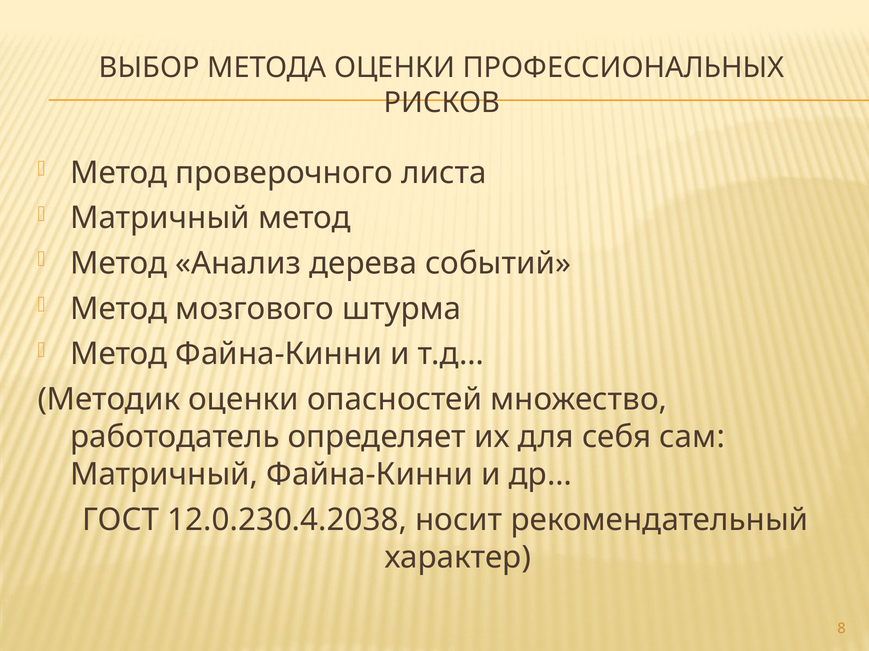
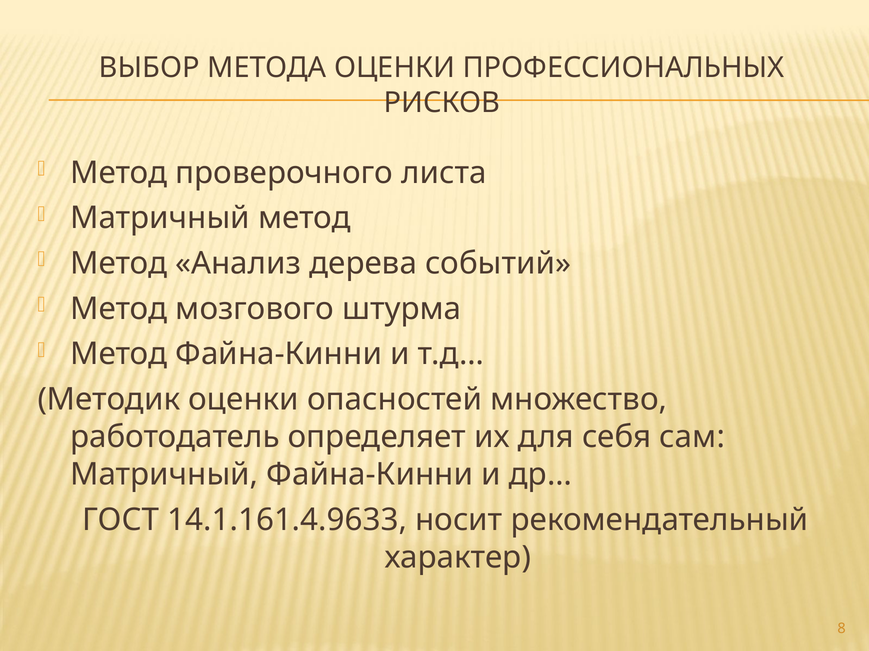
12.0.230.4.2038: 12.0.230.4.2038 -> 14.1.161.4.9633
